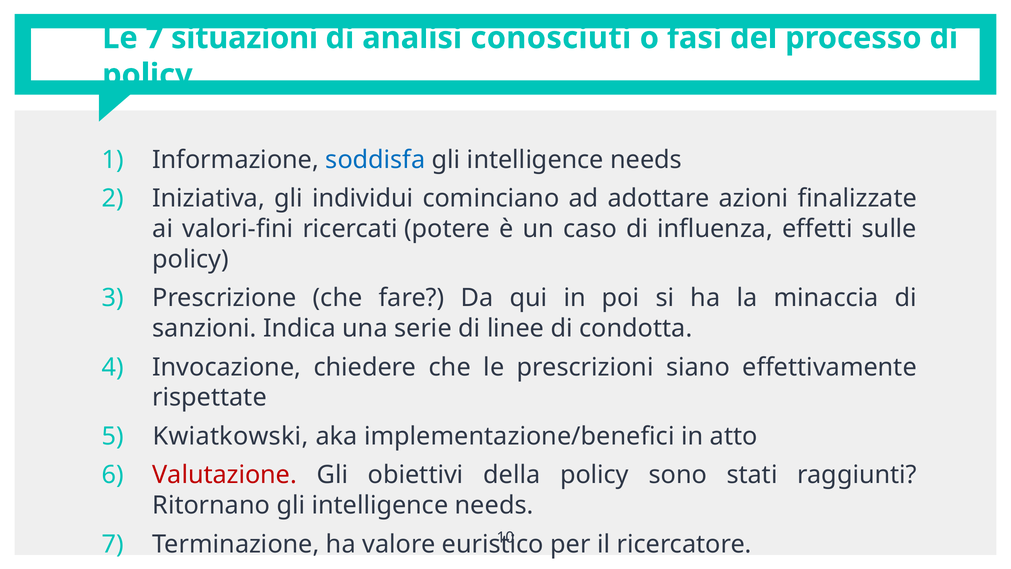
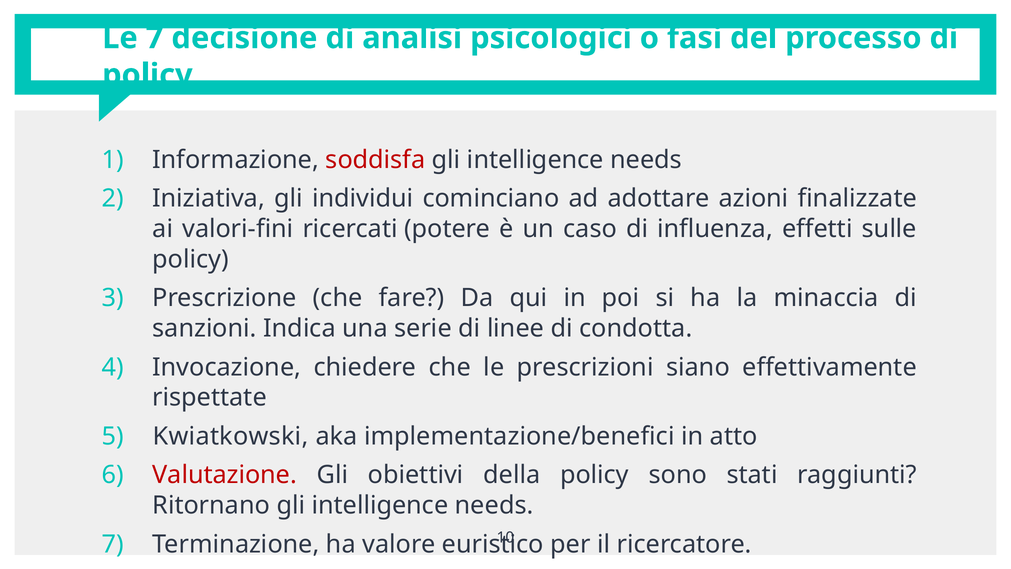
situazioni: situazioni -> decisione
conosciuti: conosciuti -> psicologici
soddisfa colour: blue -> red
